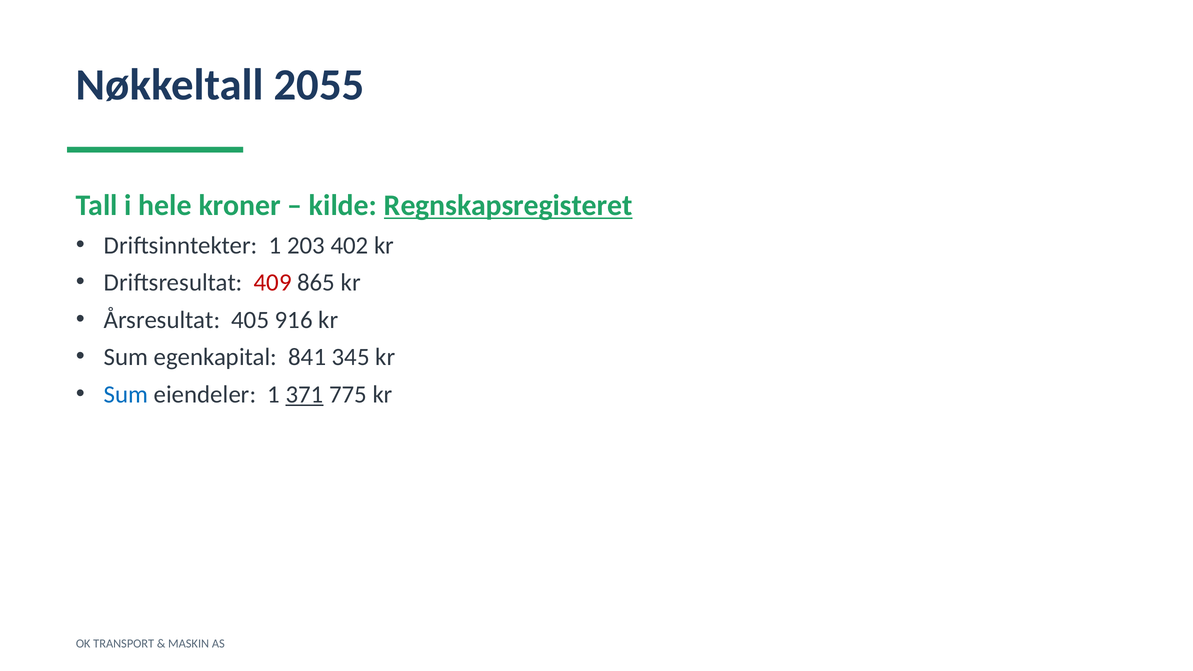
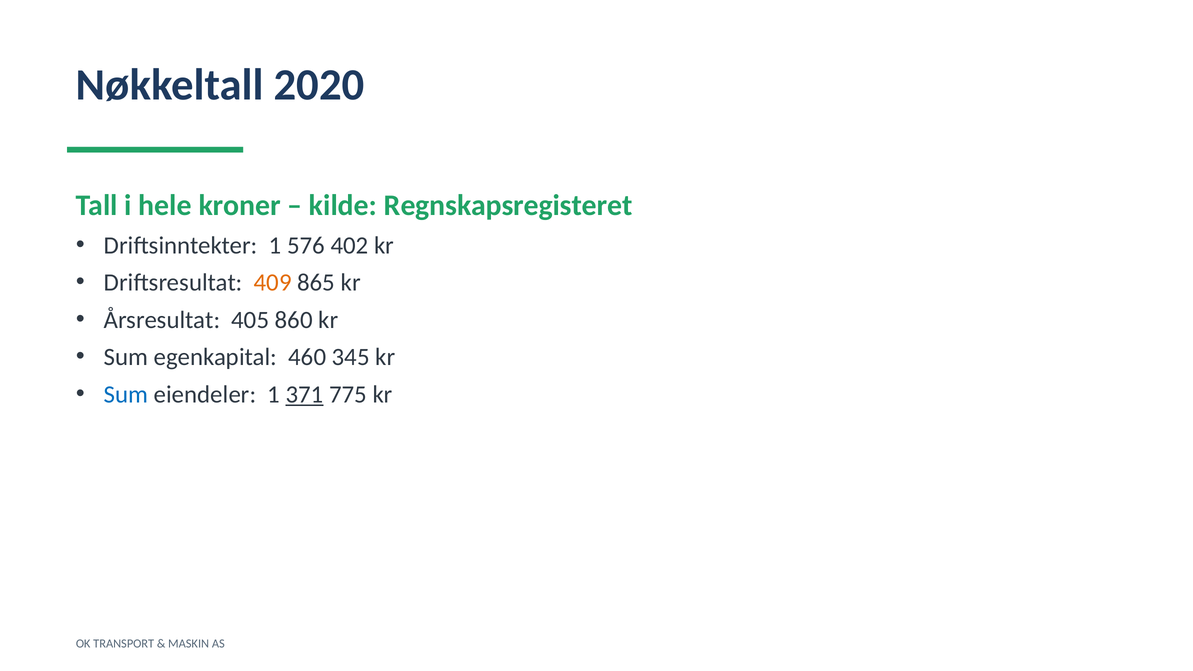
2055: 2055 -> 2020
Regnskapsregisteret underline: present -> none
203: 203 -> 576
409 colour: red -> orange
916: 916 -> 860
841: 841 -> 460
